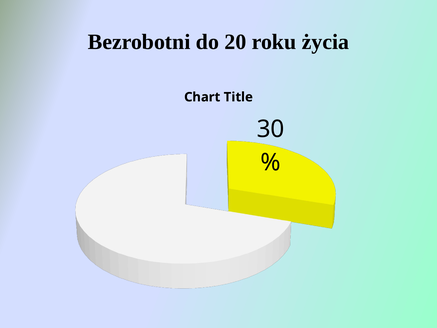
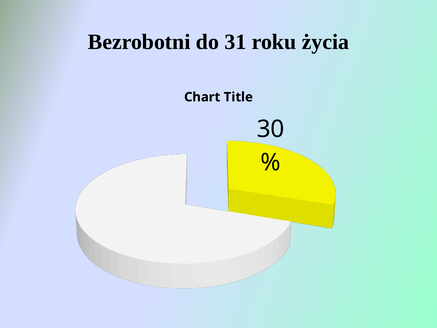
20: 20 -> 31
